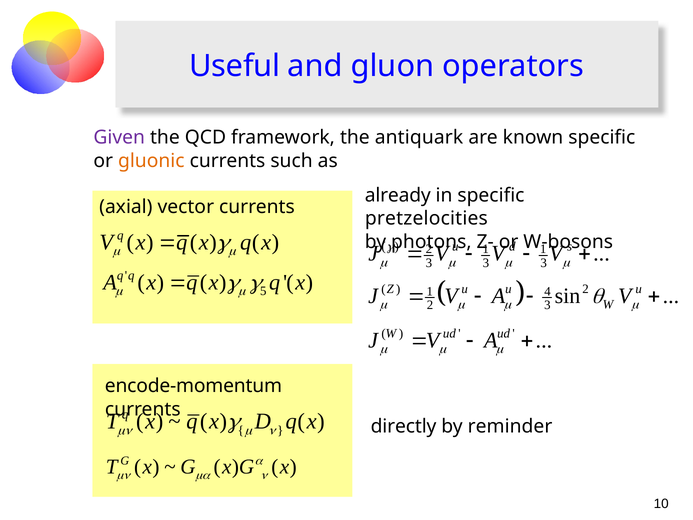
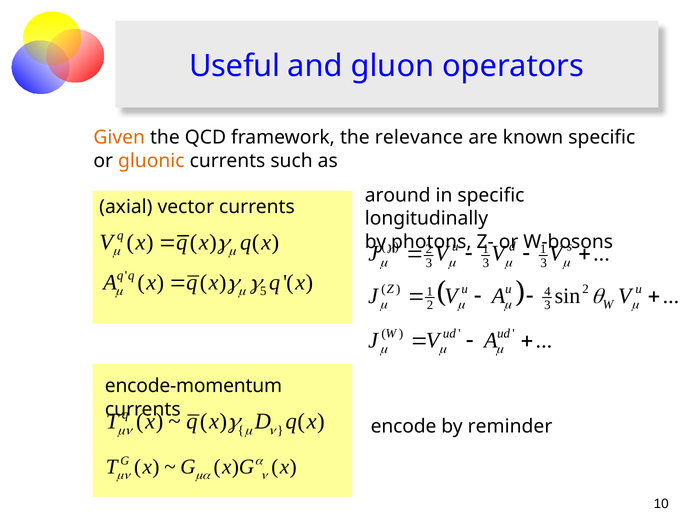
Given colour: purple -> orange
antiquark: antiquark -> relevance
already: already -> around
pretzelocities: pretzelocities -> longitudinally
directly: directly -> encode
